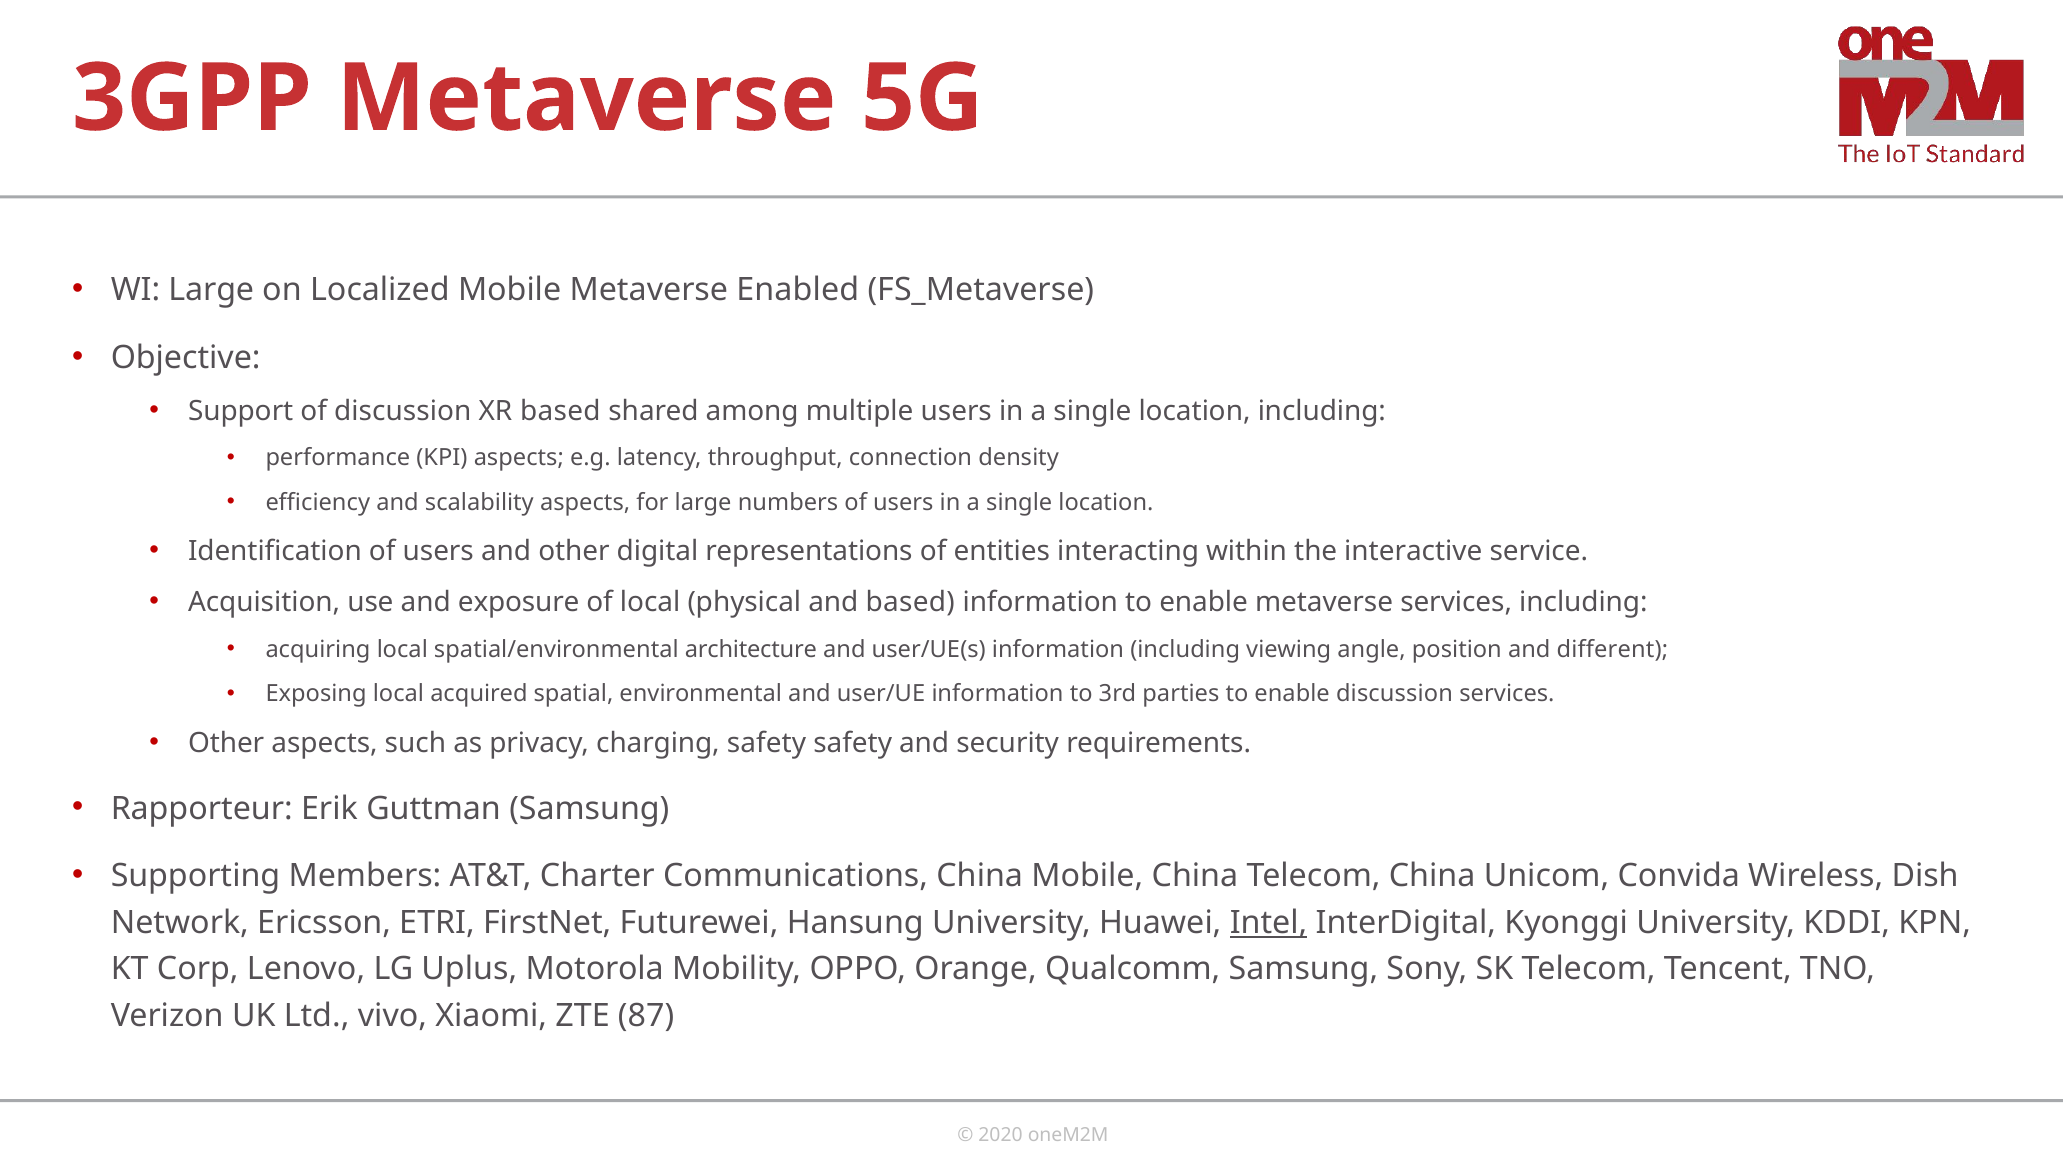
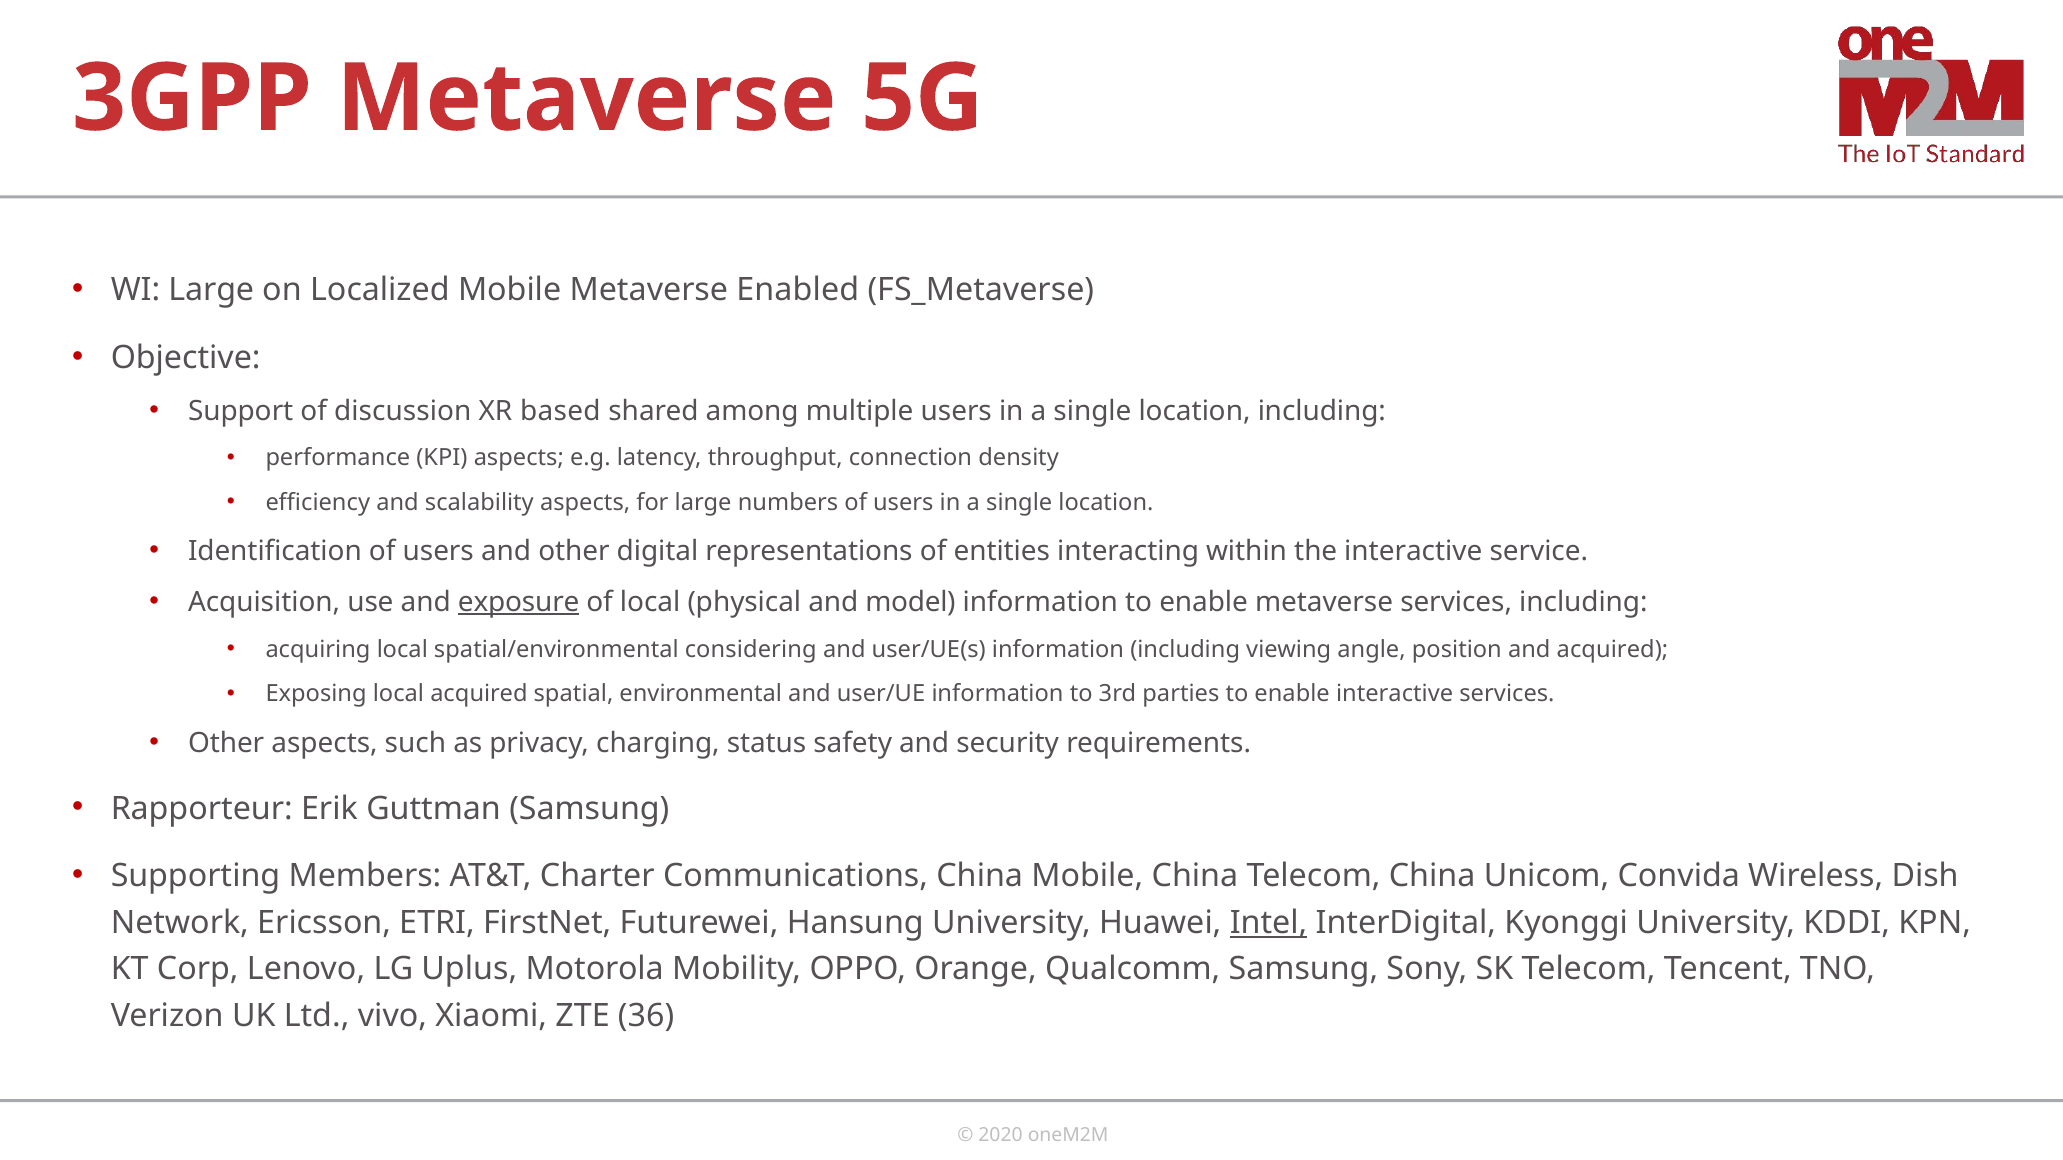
exposure underline: none -> present
and based: based -> model
architecture: architecture -> considering
and different: different -> acquired
enable discussion: discussion -> interactive
charging safety: safety -> status
87: 87 -> 36
